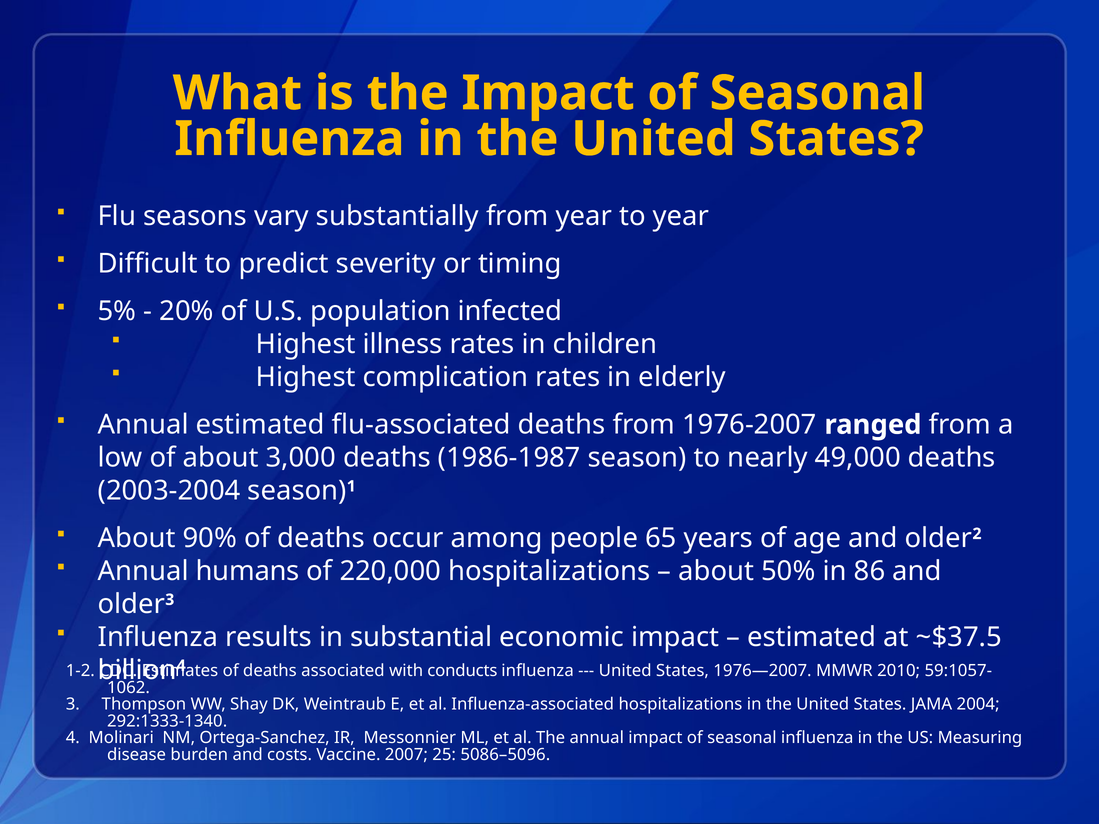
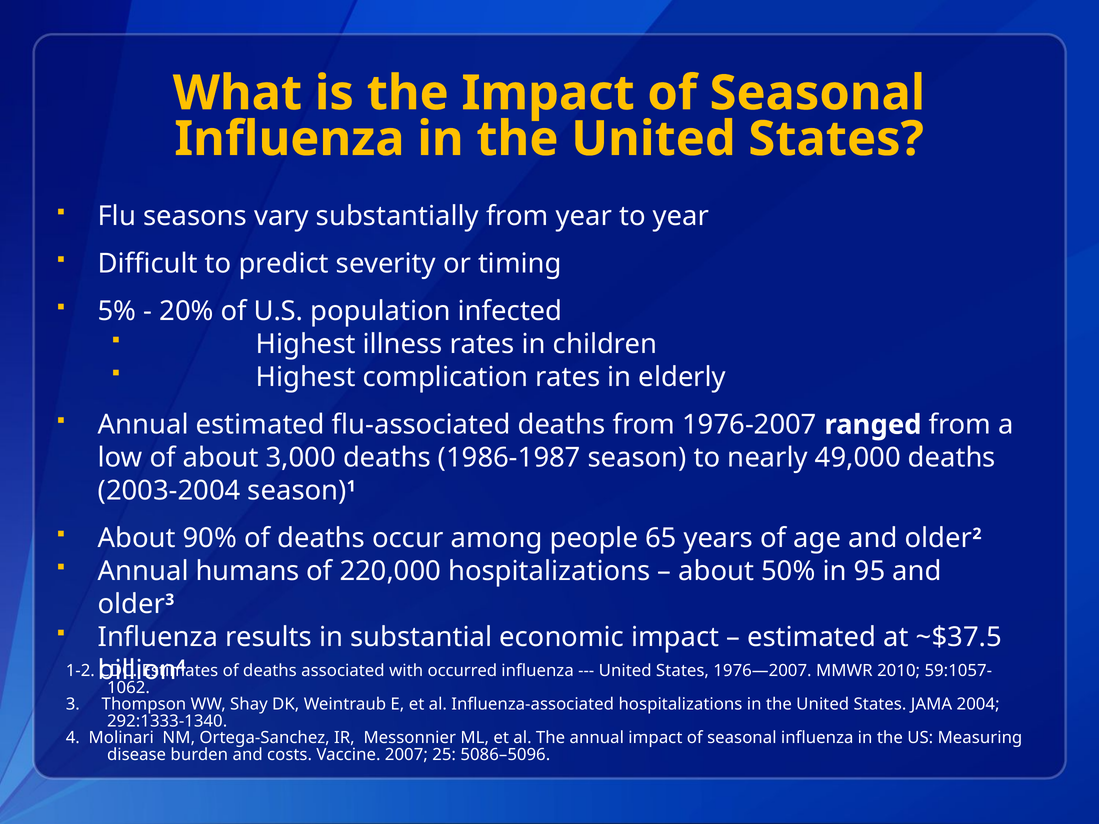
86: 86 -> 95
conducts: conducts -> occurred
